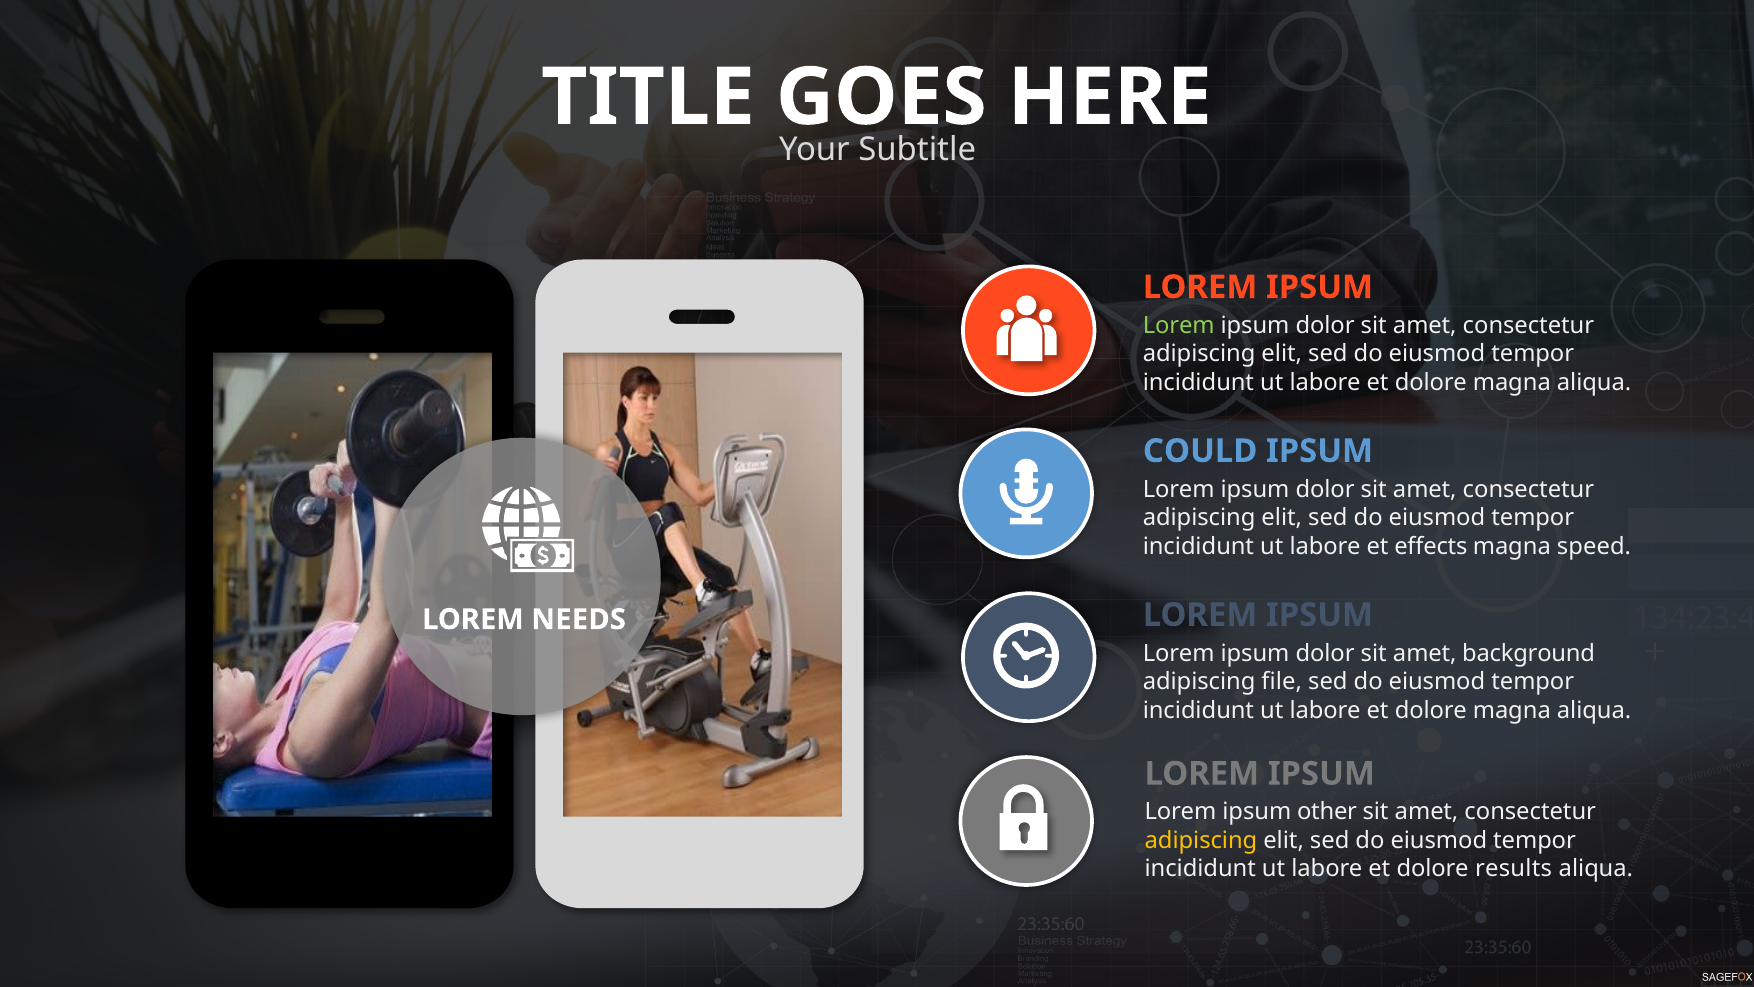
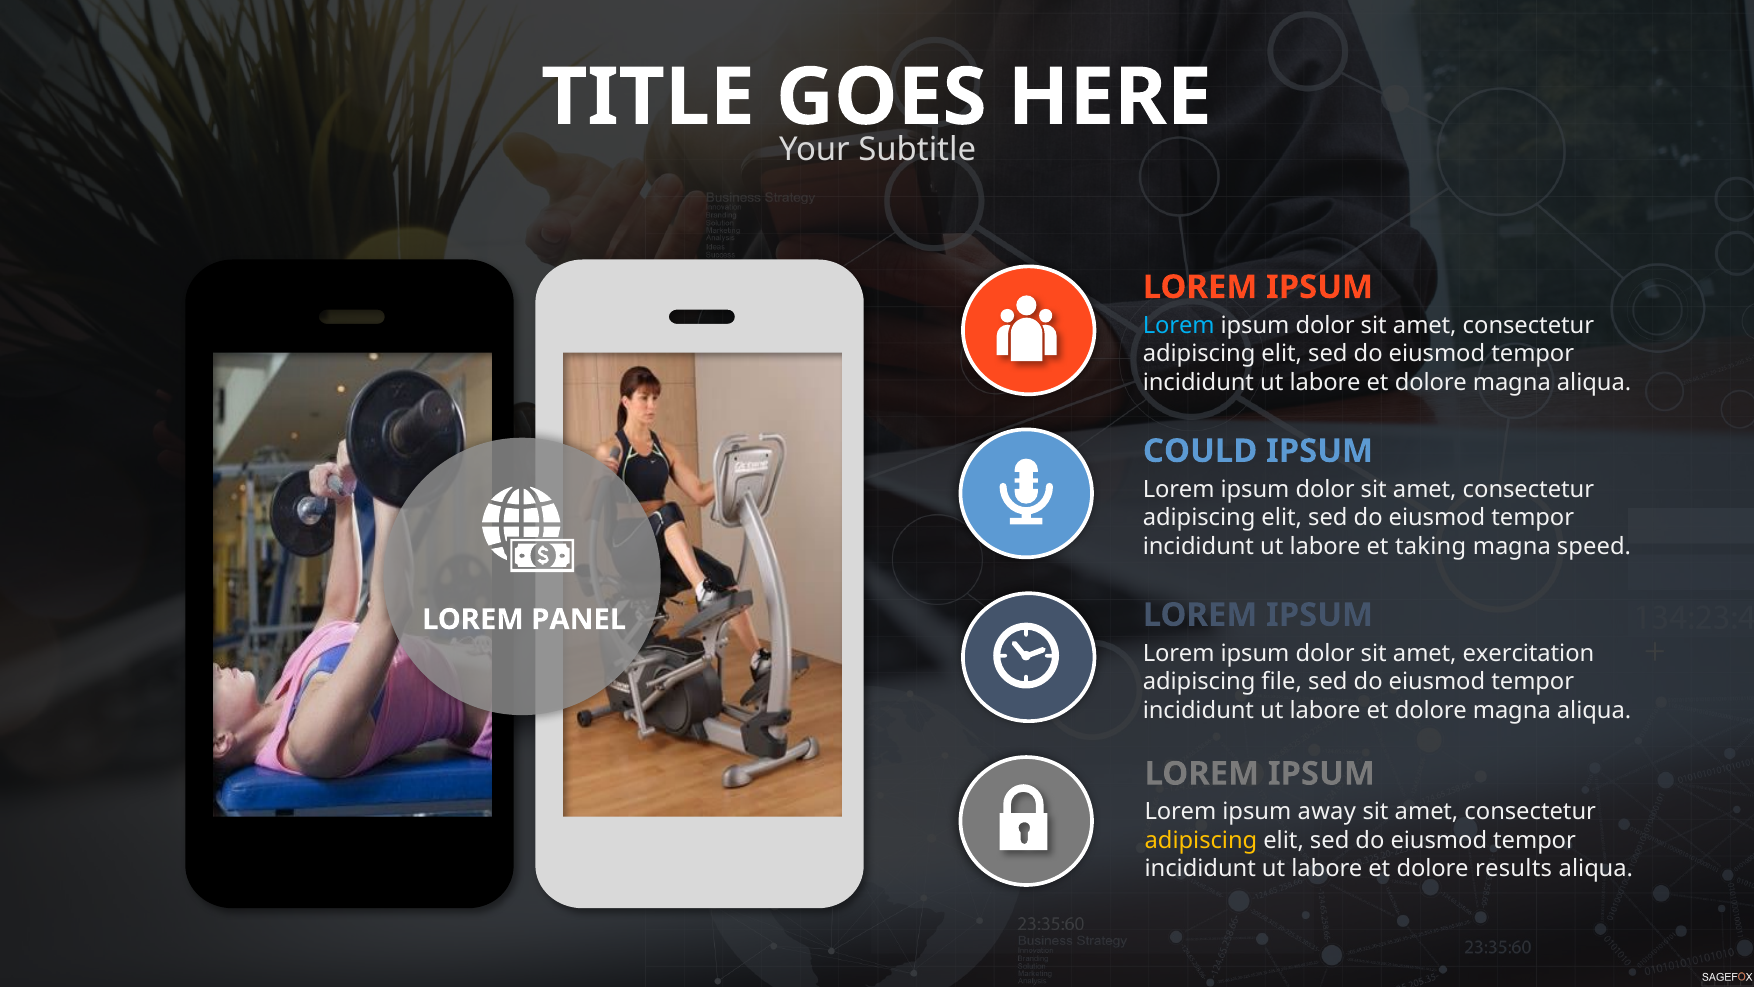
Lorem at (1179, 325) colour: light green -> light blue
effects: effects -> taking
NEEDS: NEEDS -> PANEL
background: background -> exercitation
other: other -> away
